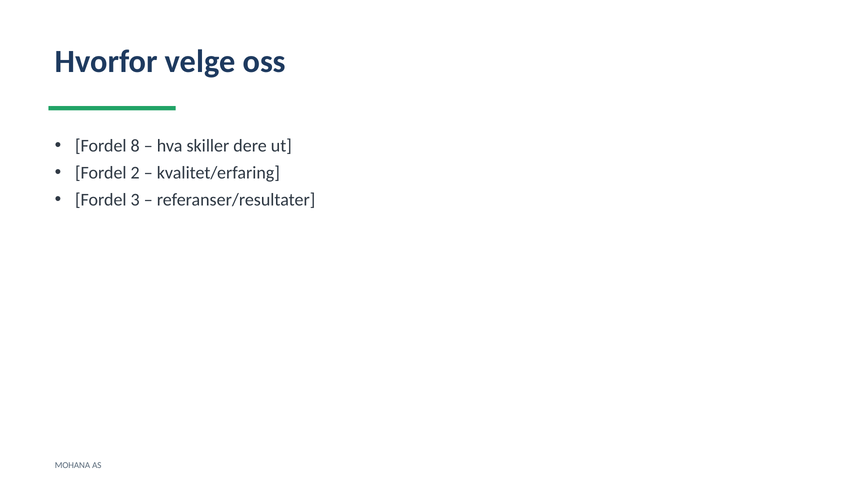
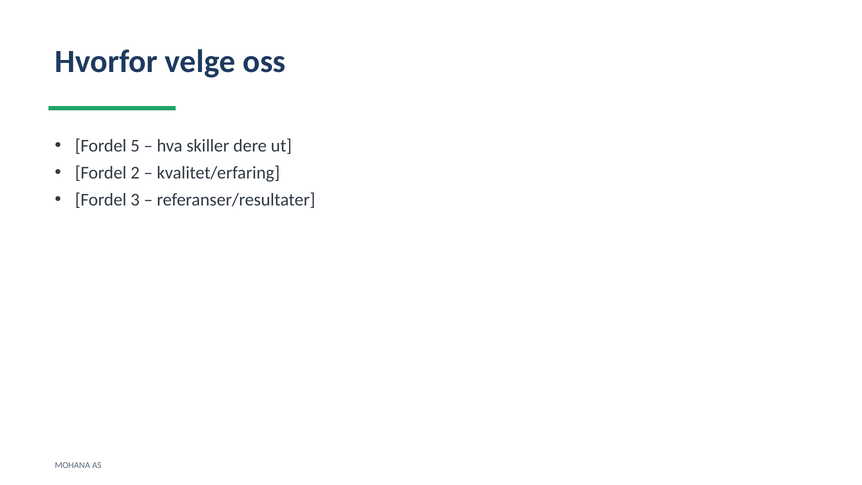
8: 8 -> 5
